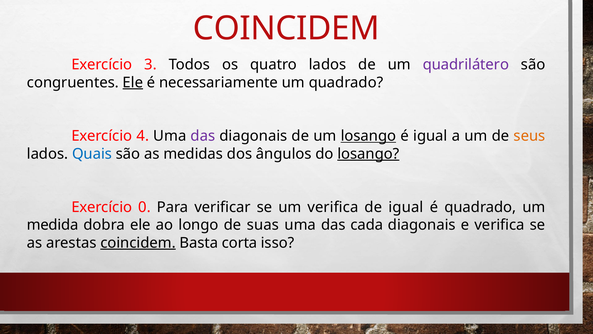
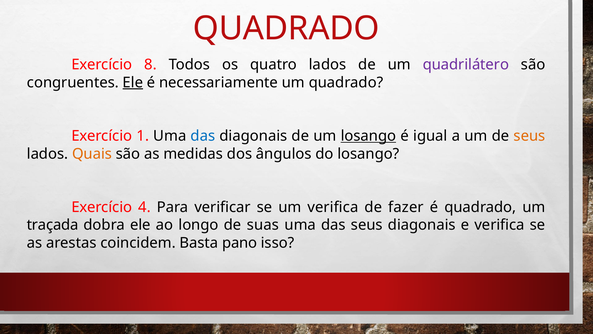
COINCIDEM at (286, 28): COINCIDEM -> QUADRADO
3: 3 -> 8
4: 4 -> 1
das at (203, 136) colour: purple -> blue
Quais colour: blue -> orange
losango at (368, 154) underline: present -> none
0: 0 -> 4
de igual: igual -> fazer
medida: medida -> traçada
das cada: cada -> seus
coincidem at (138, 243) underline: present -> none
corta: corta -> pano
